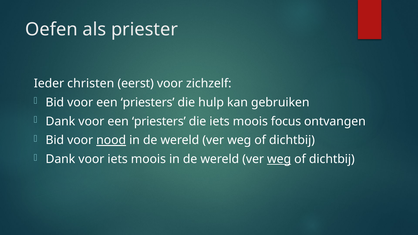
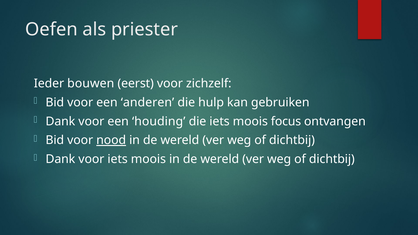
christen: christen -> bouwen
Bid voor een priesters: priesters -> anderen
Dank voor een priesters: priesters -> houding
weg at (279, 159) underline: present -> none
